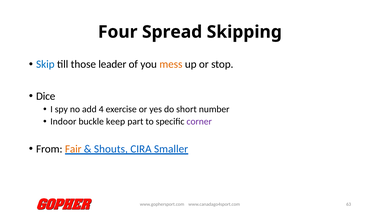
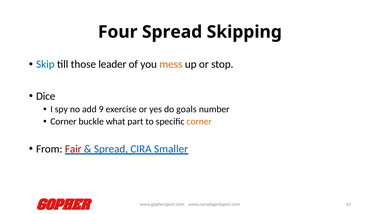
4: 4 -> 9
short: short -> goals
Indoor at (63, 121): Indoor -> Corner
keep: keep -> what
corner at (199, 121) colour: purple -> orange
Fair colour: orange -> red
Shouts at (111, 149): Shouts -> Spread
